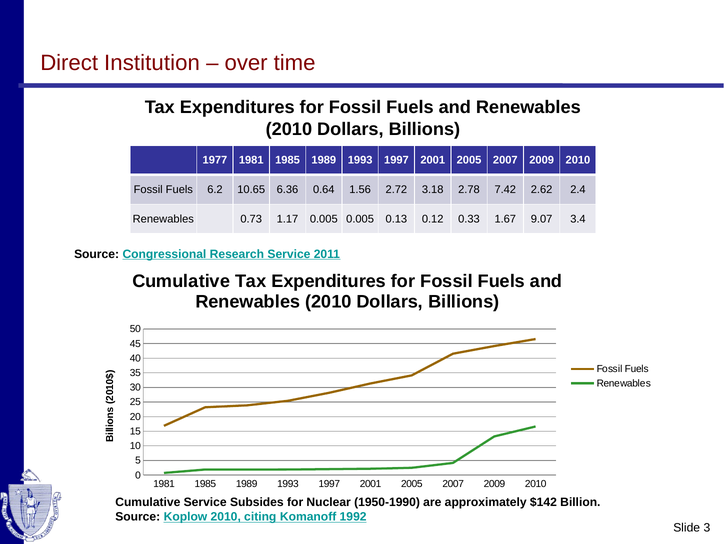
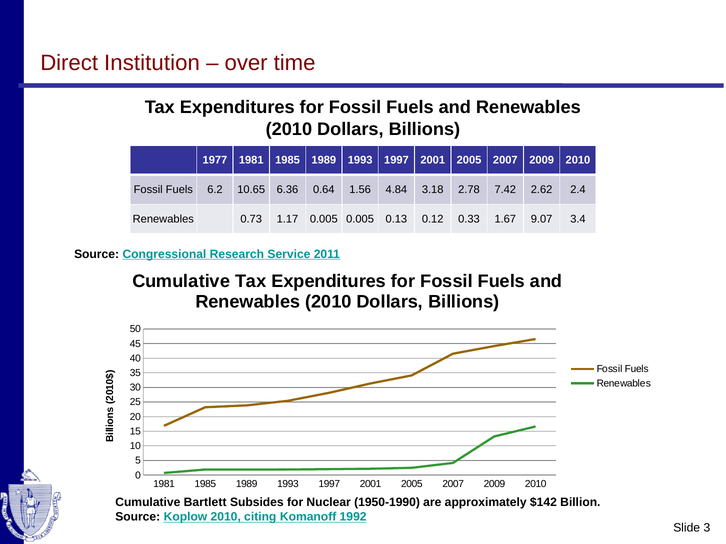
2.72: 2.72 -> 4.84
Cumulative Service: Service -> Bartlett
